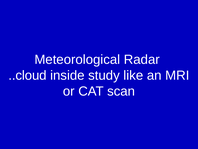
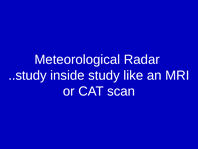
..cloud: ..cloud -> ..study
